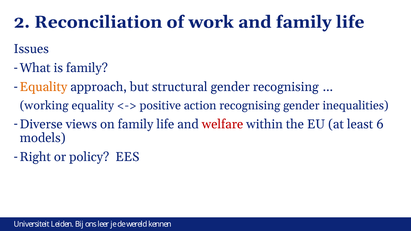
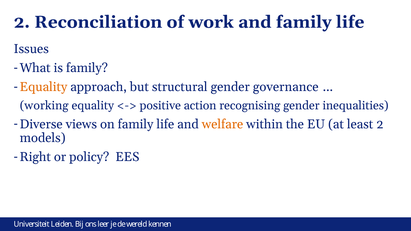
gender recognising: recognising -> governance
welfare colour: red -> orange
least 6: 6 -> 2
